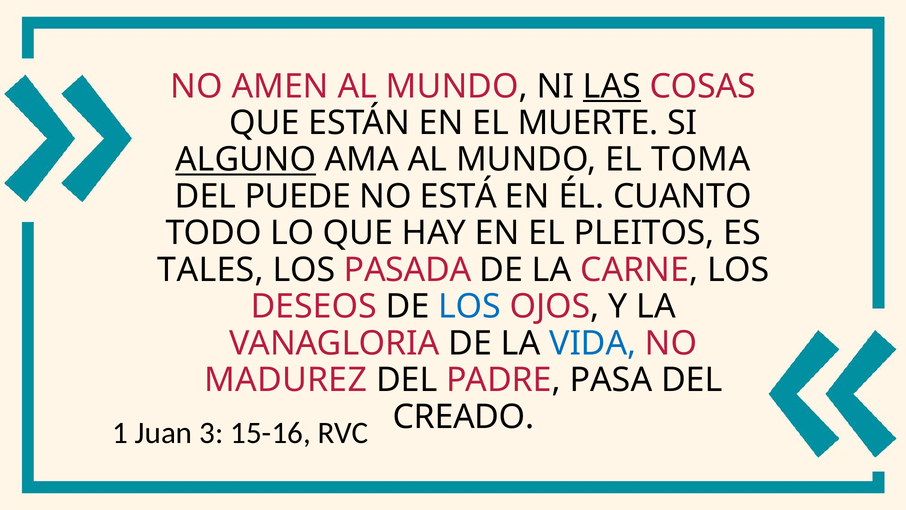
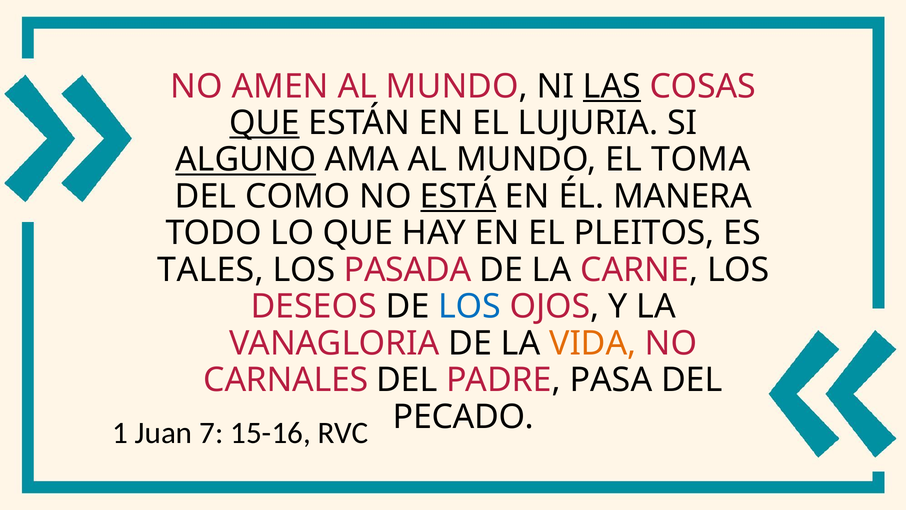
QUE at (264, 123) underline: none -> present
MUERTE: MUERTE -> LUJURIA
PUEDE: PUEDE -> COMO
ESTÁ underline: none -> present
CUANTO: CUANTO -> MANERA
VIDA colour: blue -> orange
MADUREZ: MADUREZ -> CARNALES
CREADO: CREADO -> PECADO
3: 3 -> 7
